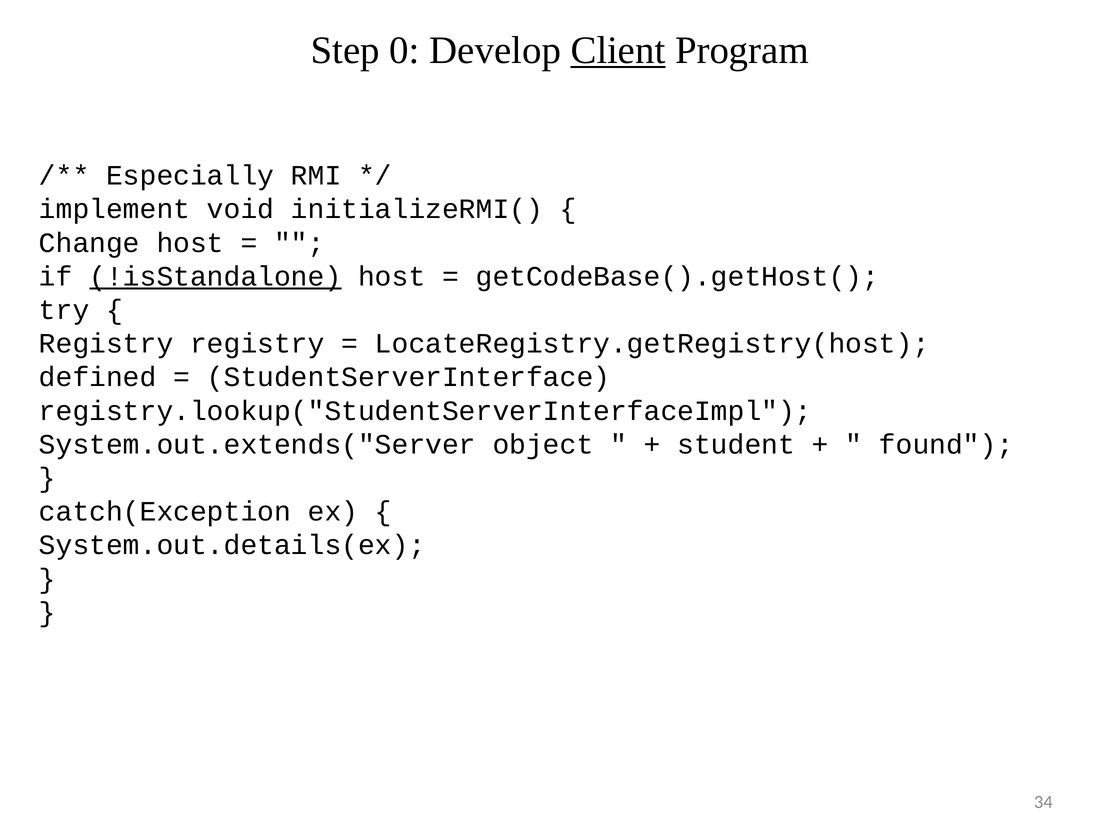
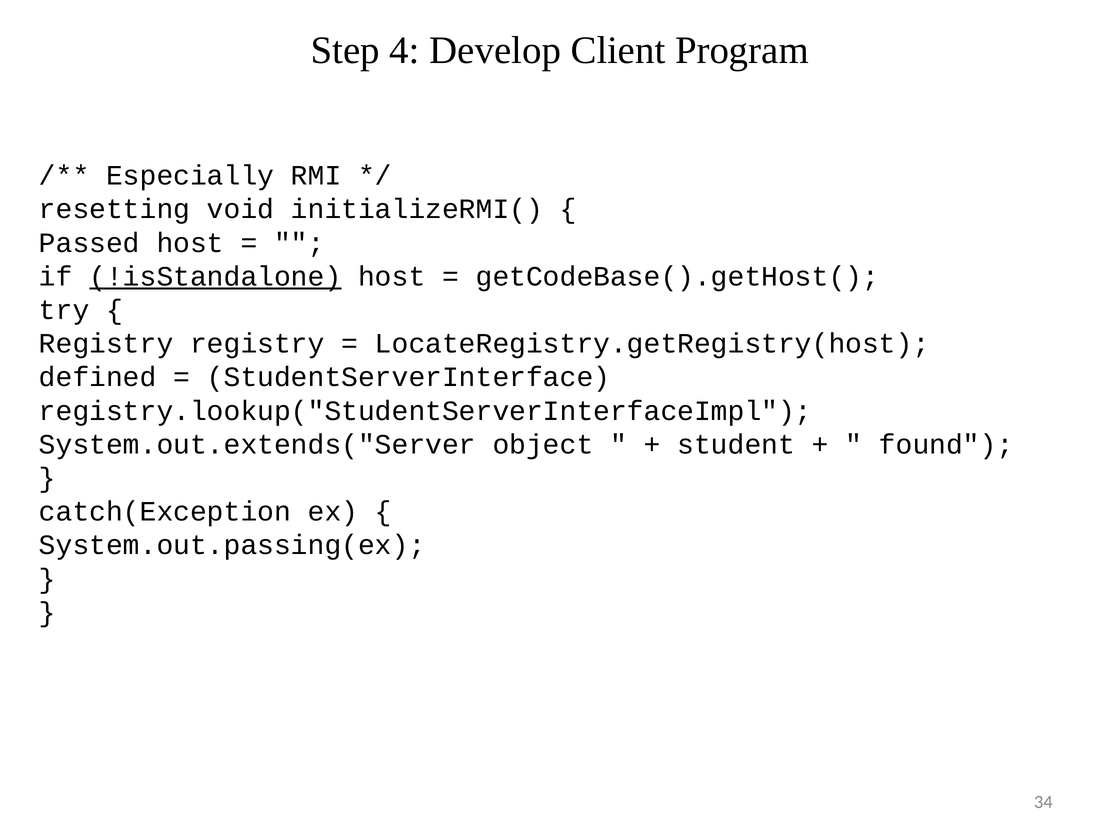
0: 0 -> 4
Client underline: present -> none
implement: implement -> resetting
Change: Change -> Passed
System.out.details(ex: System.out.details(ex -> System.out.passing(ex
